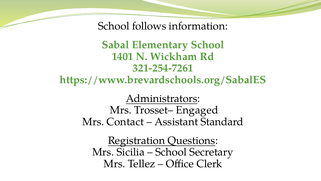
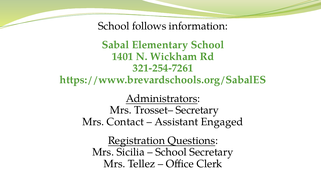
Trosset– Engaged: Engaged -> Secretary
Standard: Standard -> Engaged
